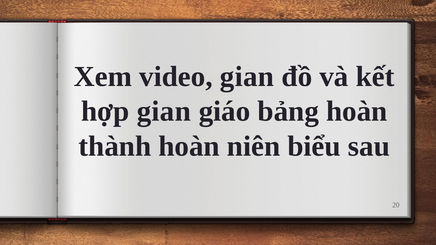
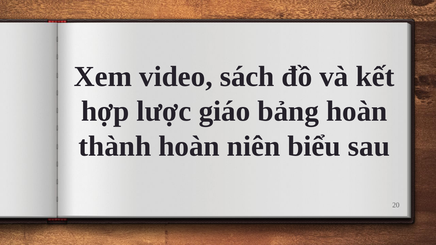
video gian: gian -> sách
hợp gian: gian -> lược
